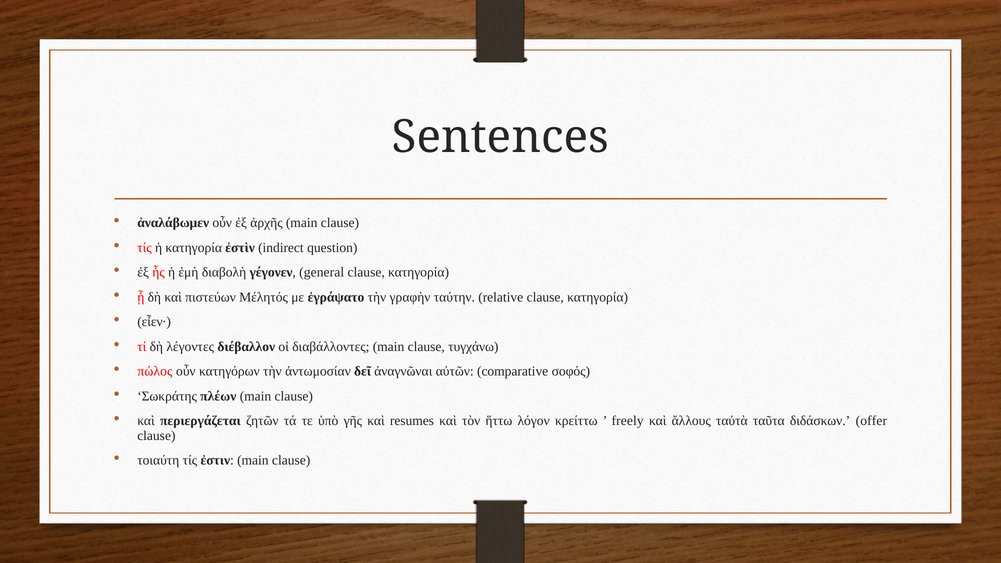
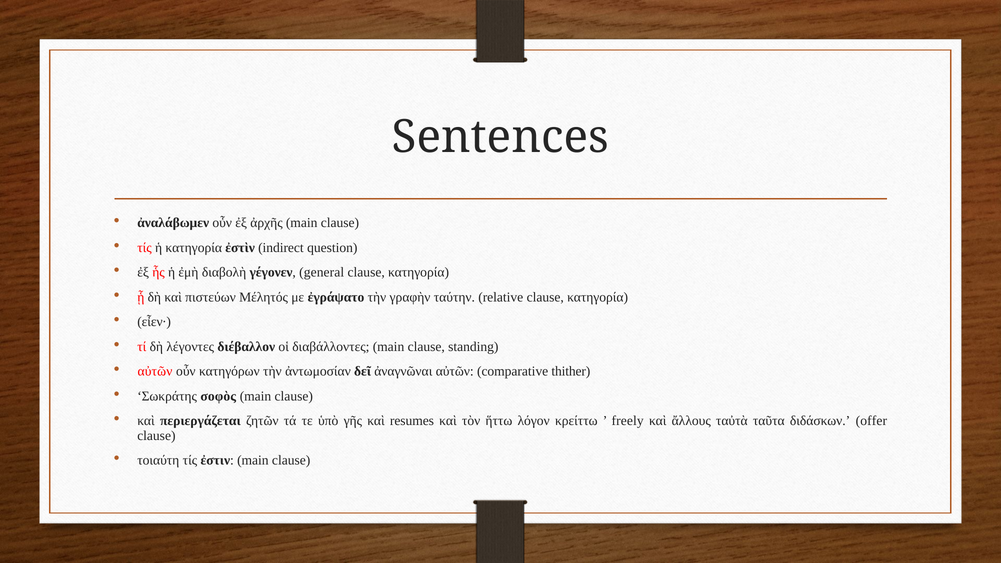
τυγχάνω: τυγχάνω -> standing
πώλος at (155, 371): πώλος -> αὐτῶν
σοφός: σοφός -> thither
πλέων: πλέων -> σοφὸς
